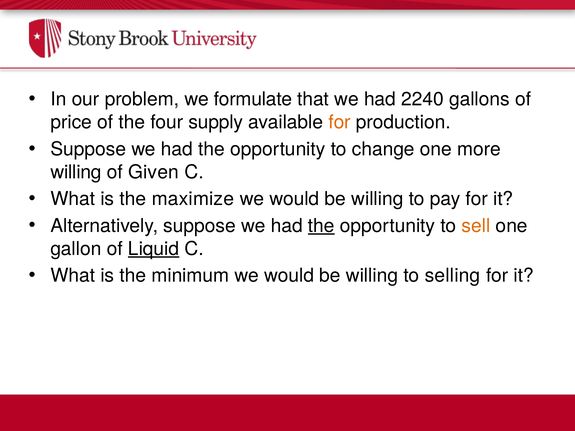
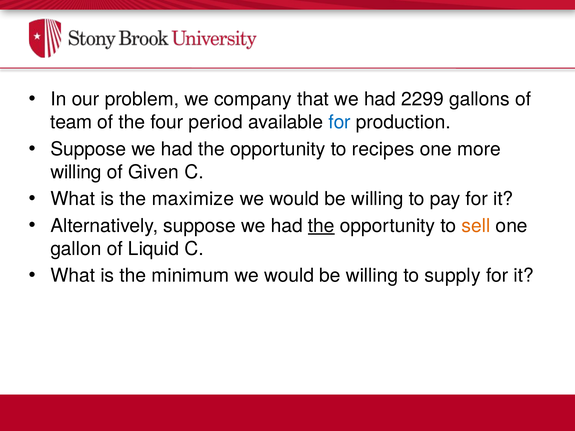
formulate: formulate -> company
2240: 2240 -> 2299
price: price -> team
supply: supply -> period
for at (340, 122) colour: orange -> blue
change: change -> recipes
Liquid underline: present -> none
selling: selling -> supply
